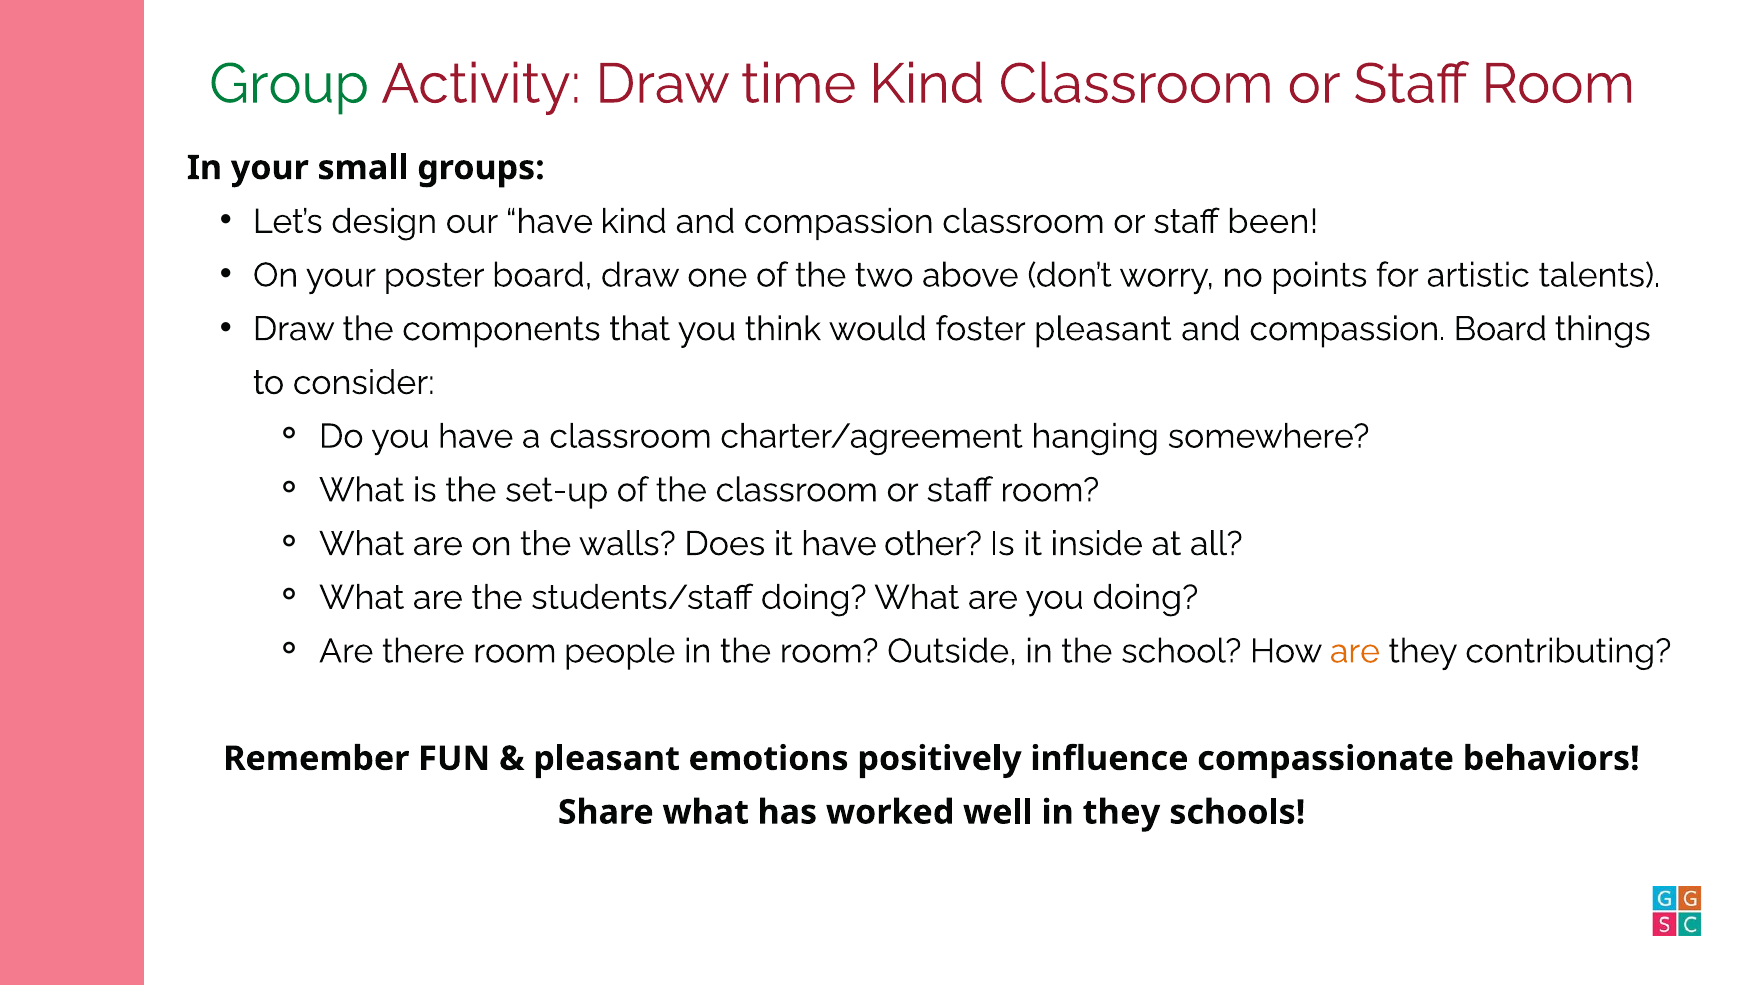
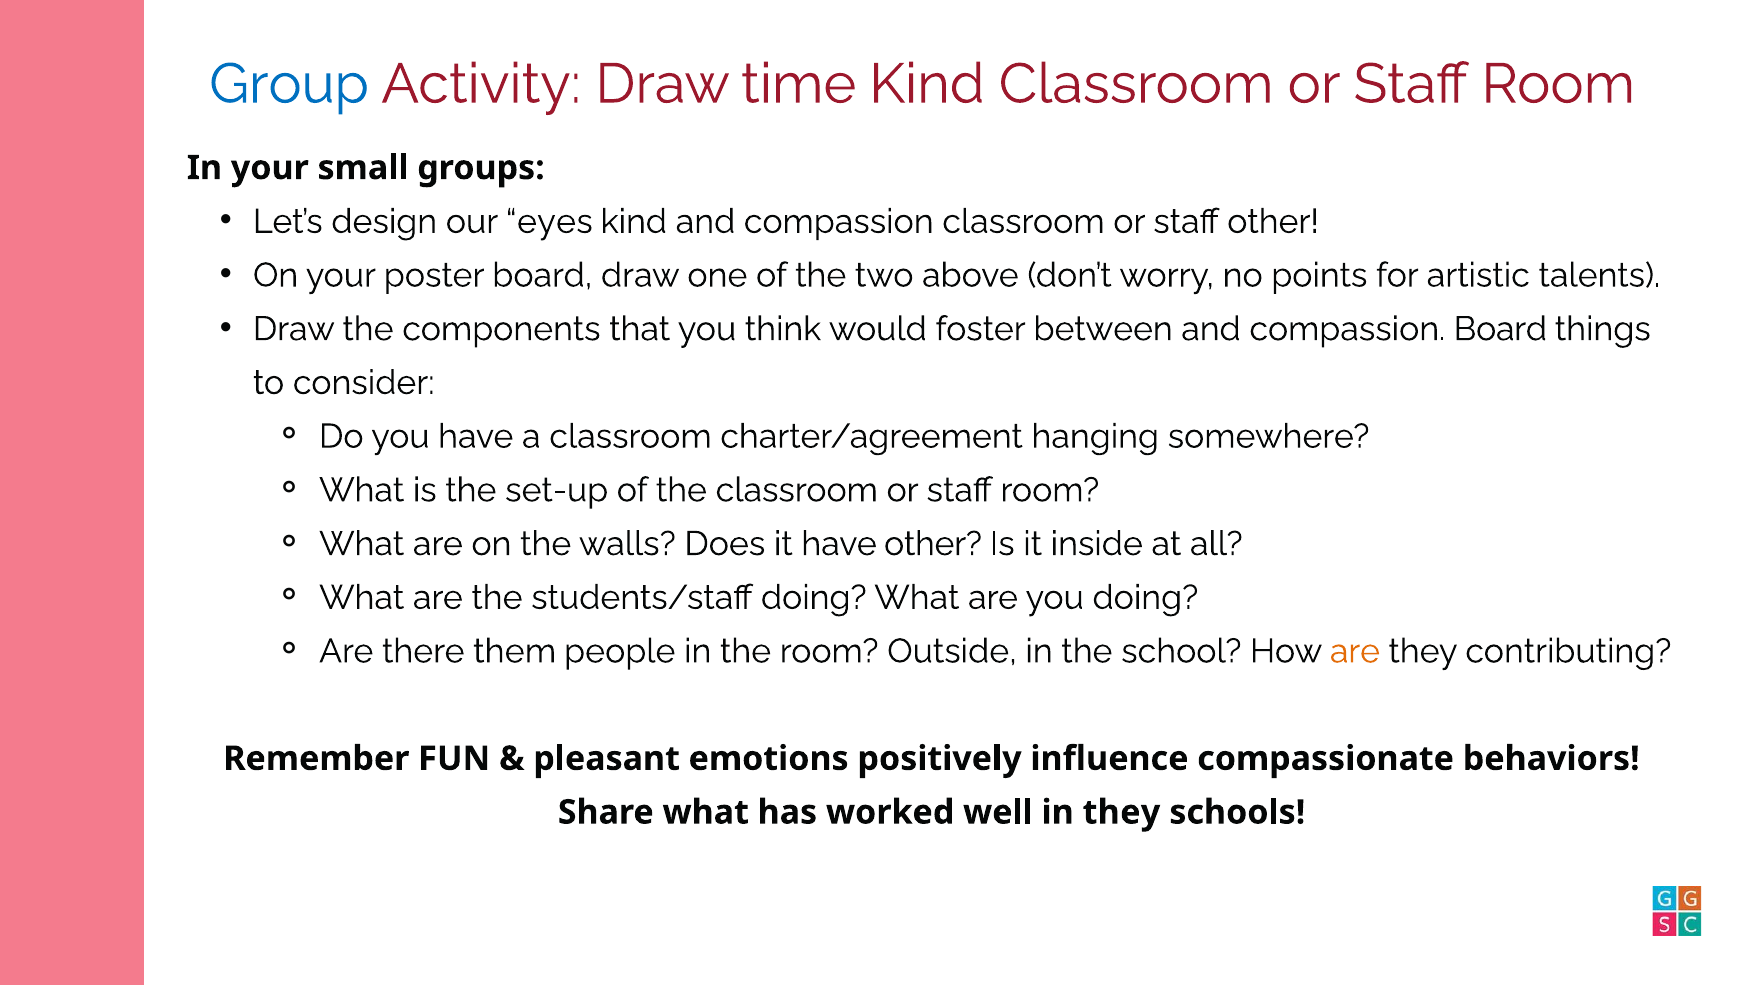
Group colour: green -> blue
our have: have -> eyes
staff been: been -> other
foster pleasant: pleasant -> between
there room: room -> them
